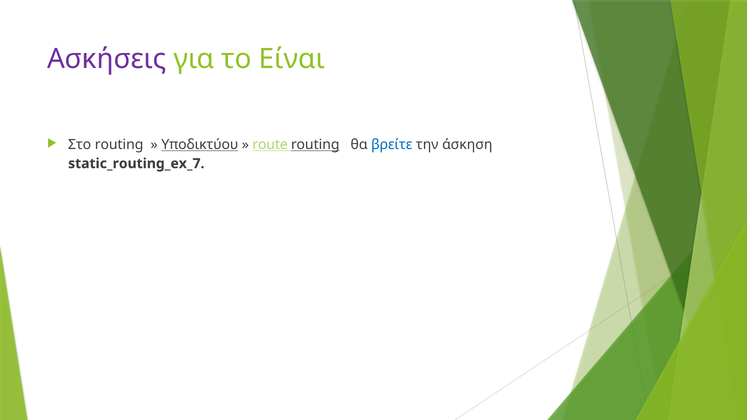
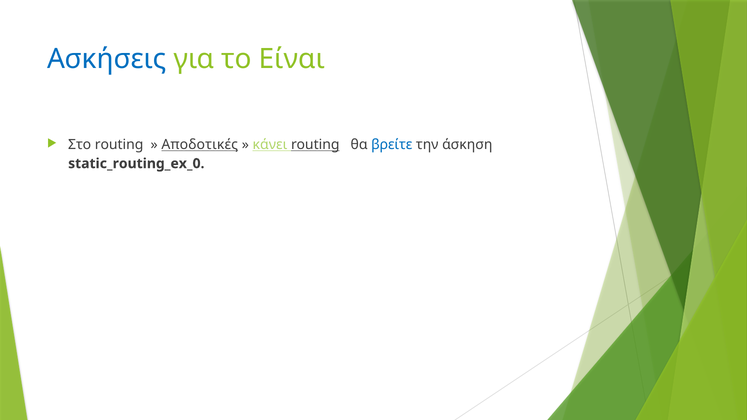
Ασκήσεις colour: purple -> blue
Υποδικτύου: Υποδικτύου -> Αποδοτικές
route: route -> κάνει
static_routing_ex_7: static_routing_ex_7 -> static_routing_ex_0
